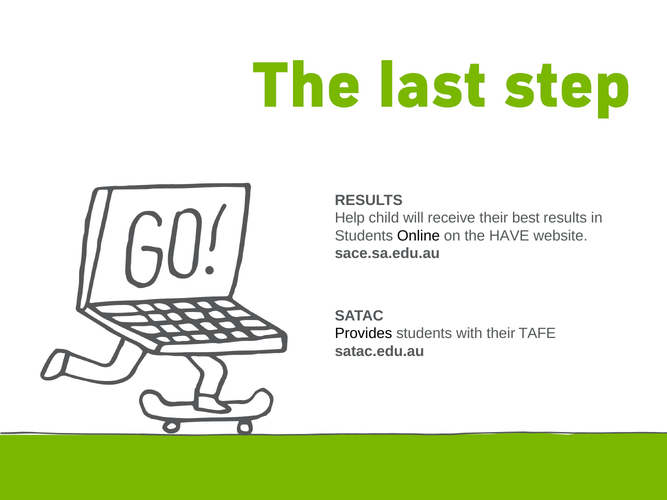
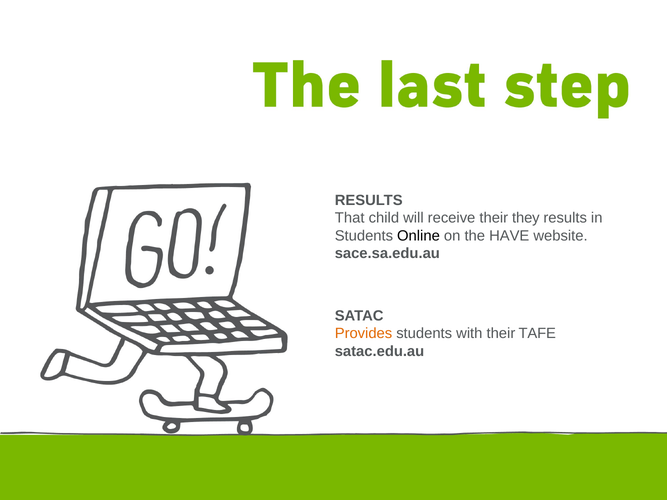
Help: Help -> That
best: best -> they
Provides colour: black -> orange
